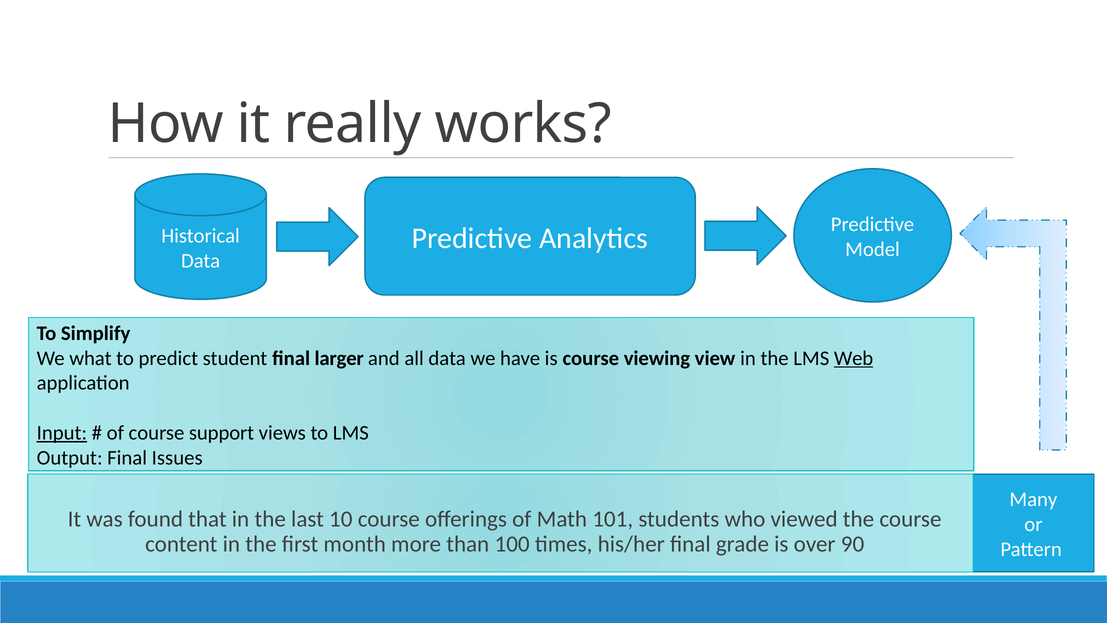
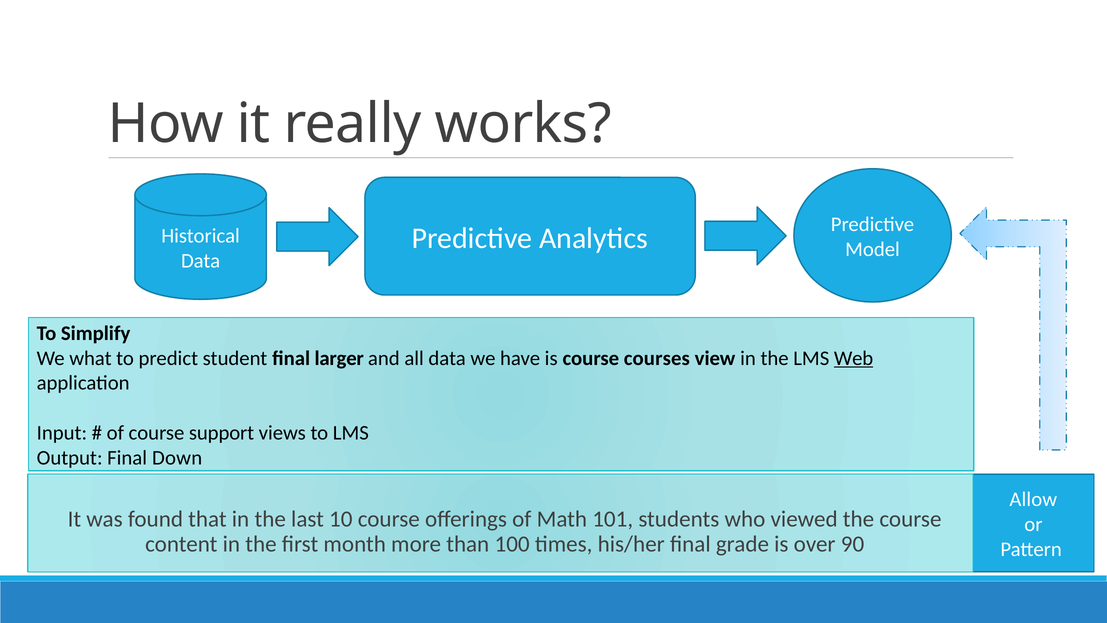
viewing: viewing -> courses
Input underline: present -> none
Issues: Issues -> Down
Many: Many -> Allow
